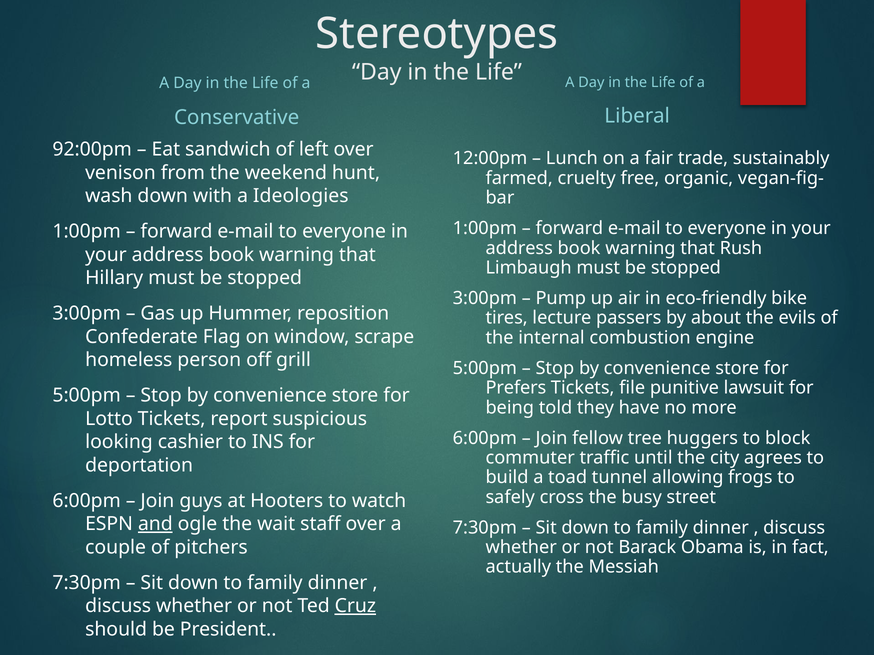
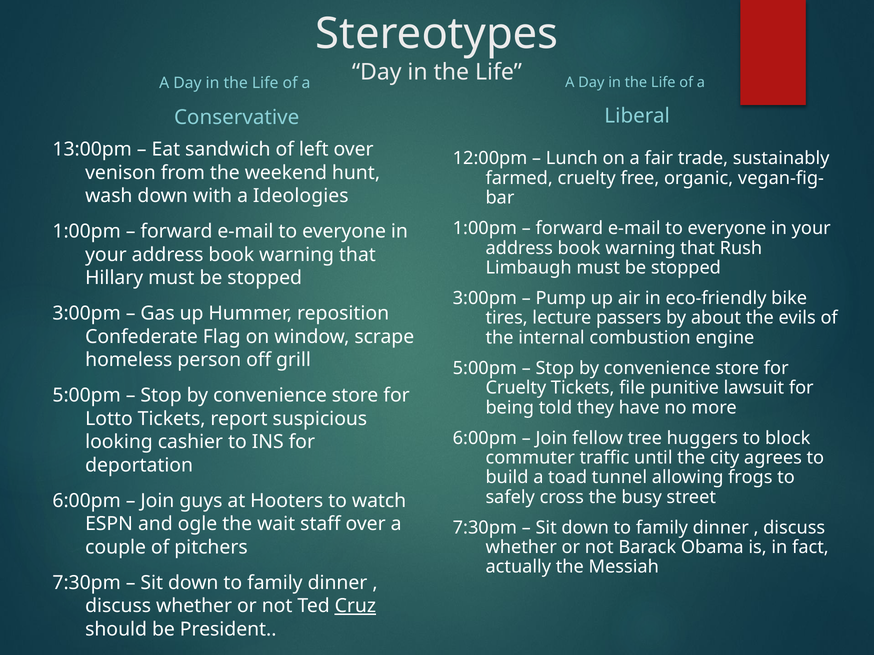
92:00pm: 92:00pm -> 13:00pm
Prefers at (516, 388): Prefers -> Cruelty
and underline: present -> none
